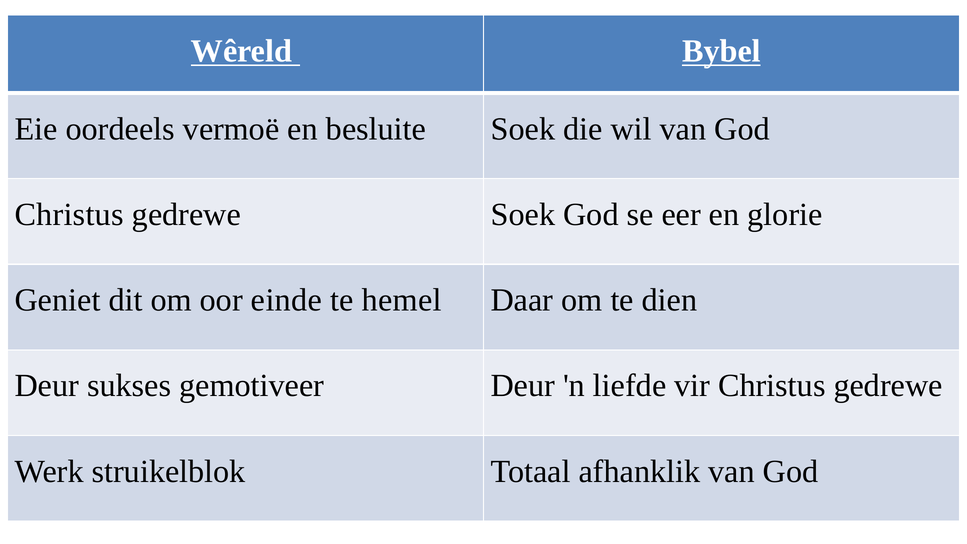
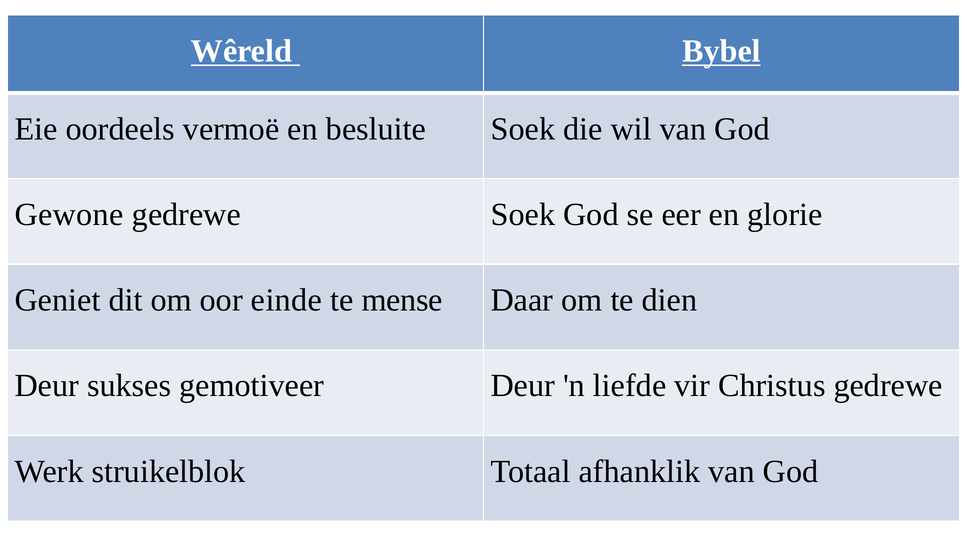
Christus at (69, 214): Christus -> Gewone
hemel: hemel -> mense
